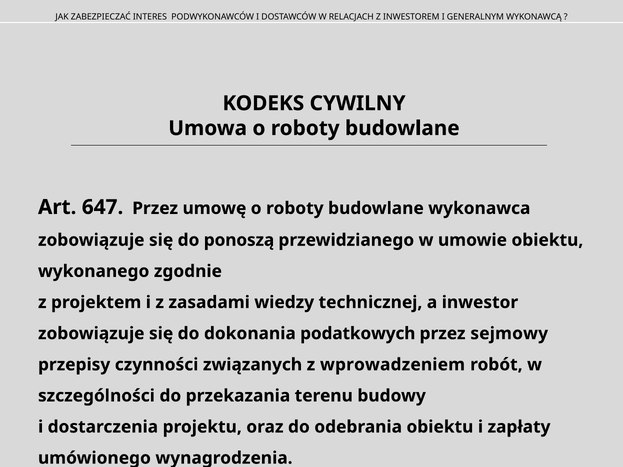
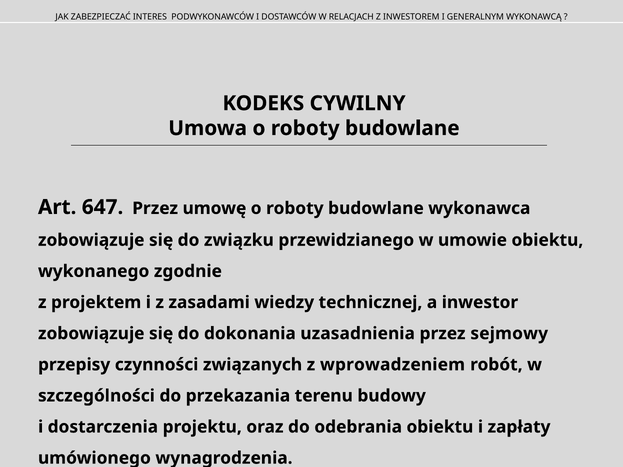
ponoszą: ponoszą -> związku
podatkowych: podatkowych -> uzasadnienia
